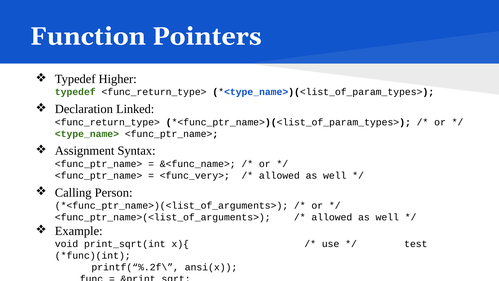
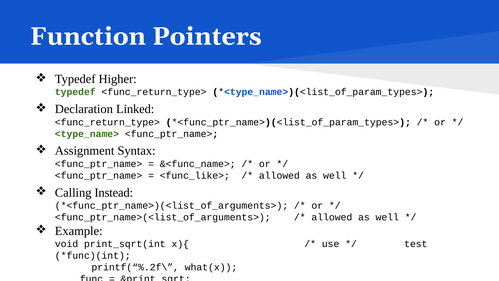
<func_very>: <func_very> -> <func_like>
Person: Person -> Instead
ansi(x: ansi(x -> what(x
